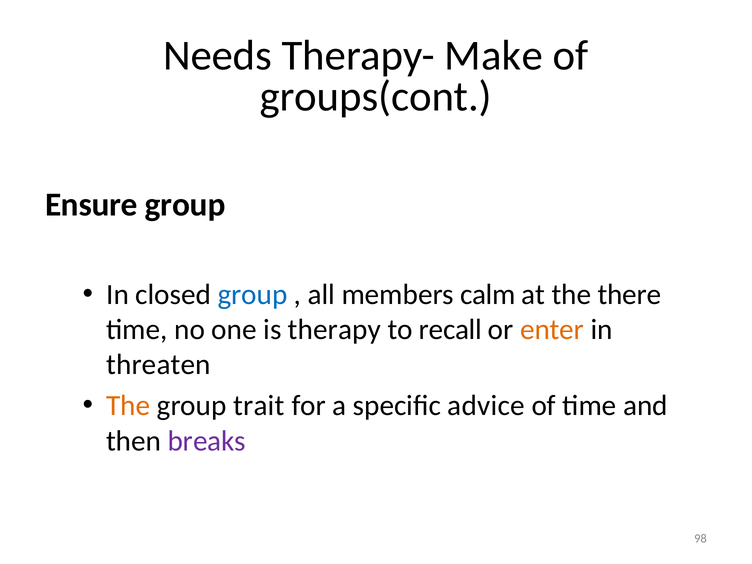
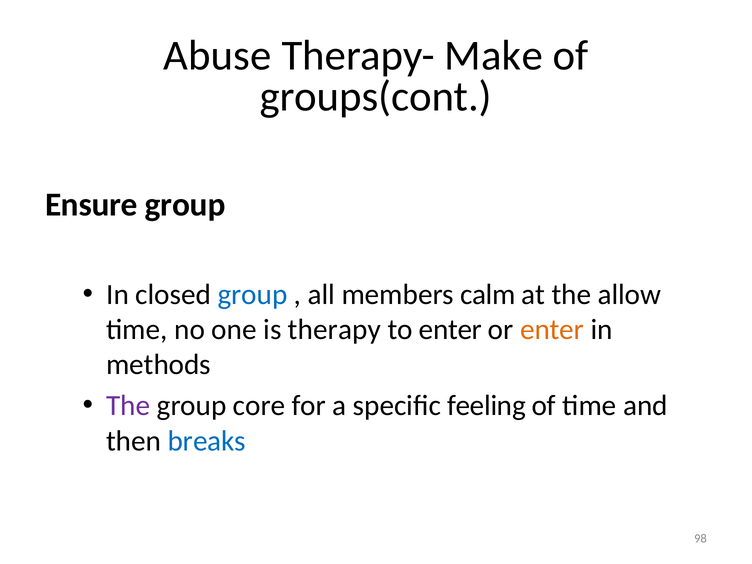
Needs: Needs -> Abuse
there: there -> allow
to recall: recall -> enter
threaten: threaten -> methods
The at (128, 406) colour: orange -> purple
trait: trait -> core
advice: advice -> feeling
breaks colour: purple -> blue
